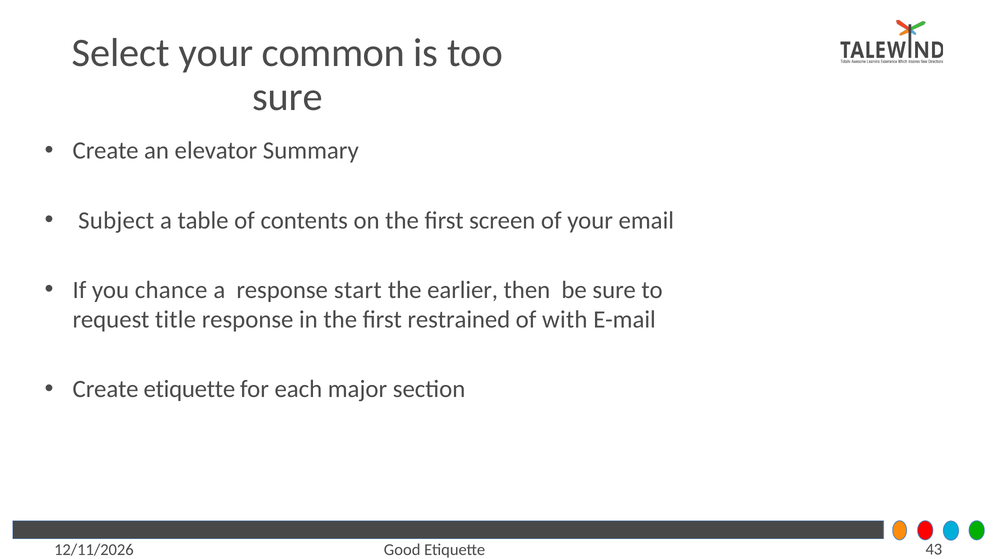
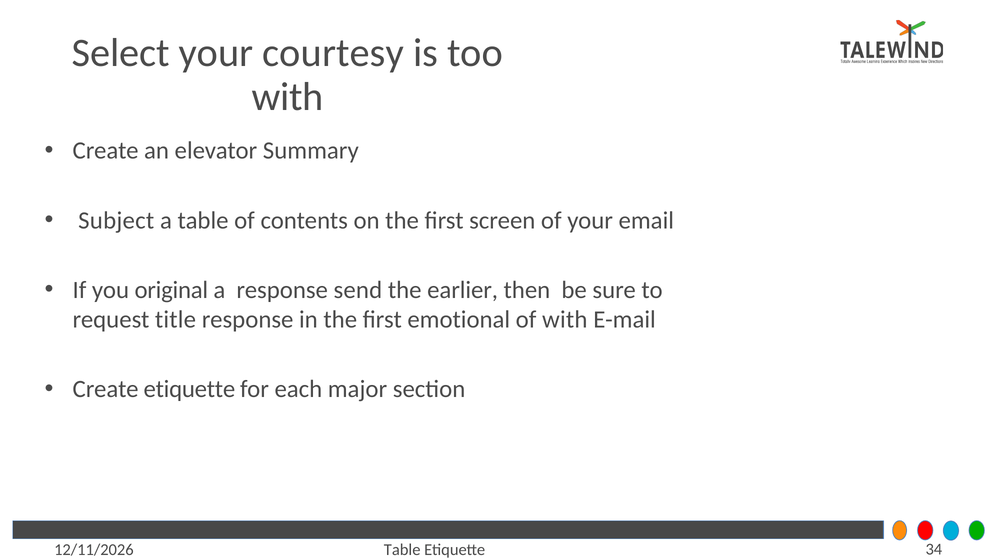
common: common -> courtesy
sure at (287, 97): sure -> with
chance: chance -> original
start: start -> send
restrained: restrained -> emotional
Good at (402, 549): Good -> Table
43: 43 -> 34
